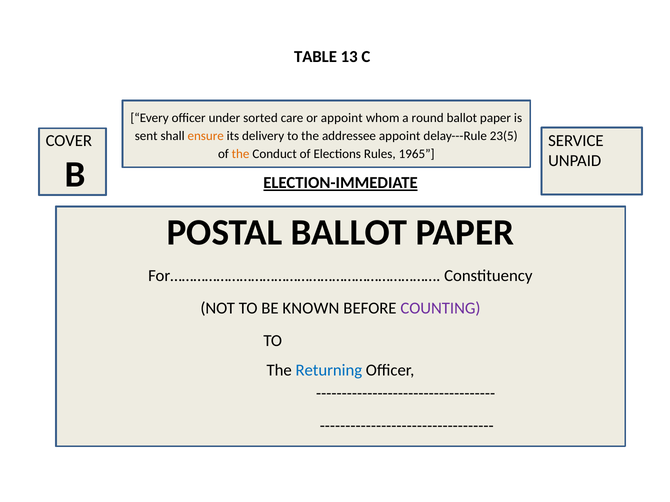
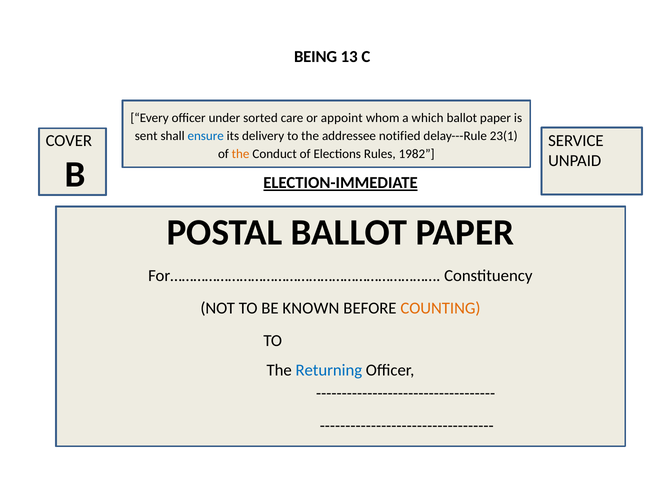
TABLE: TABLE -> BEING
round: round -> which
ensure colour: orange -> blue
addressee appoint: appoint -> notified
23(5: 23(5 -> 23(1
1965: 1965 -> 1982
COUNTING colour: purple -> orange
